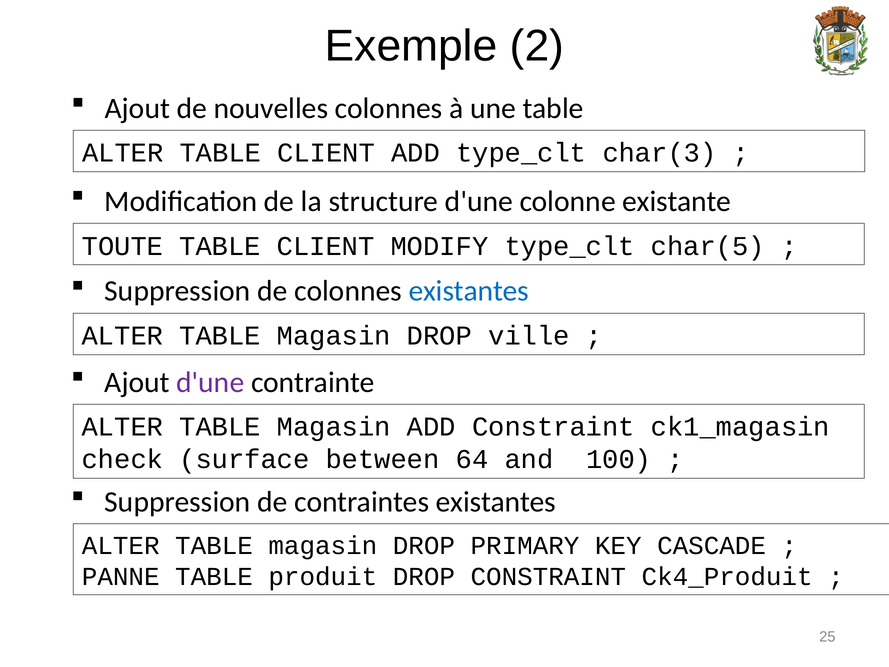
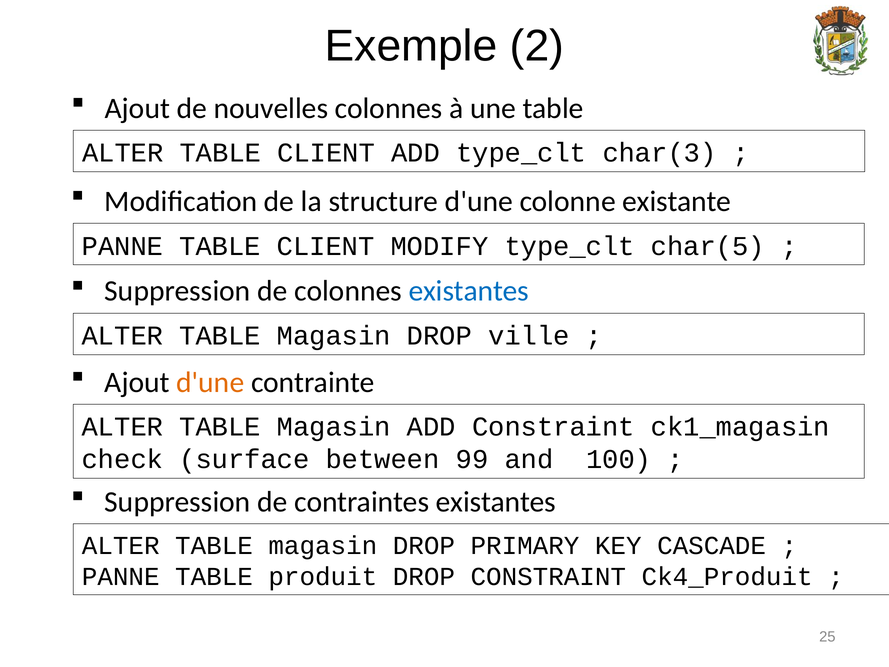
TOUTE at (122, 246): TOUTE -> PANNE
d'une at (210, 382) colour: purple -> orange
64: 64 -> 99
